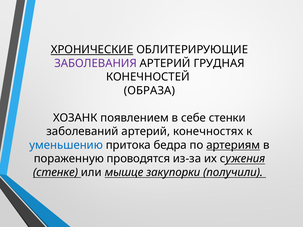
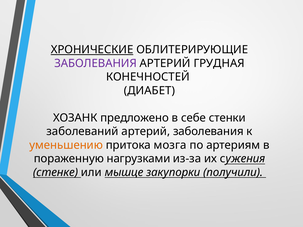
ОБРАЗА: ОБРАЗА -> ДИАБЕТ
появлением: появлением -> предложено
артерий конечностях: конечностях -> заболевания
уменьшению colour: blue -> orange
бедра: бедра -> мозга
артериям underline: present -> none
проводятся: проводятся -> нагрузками
